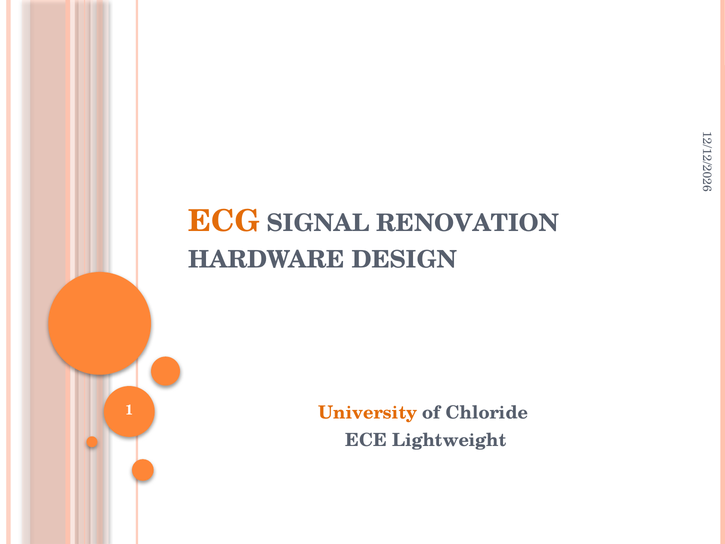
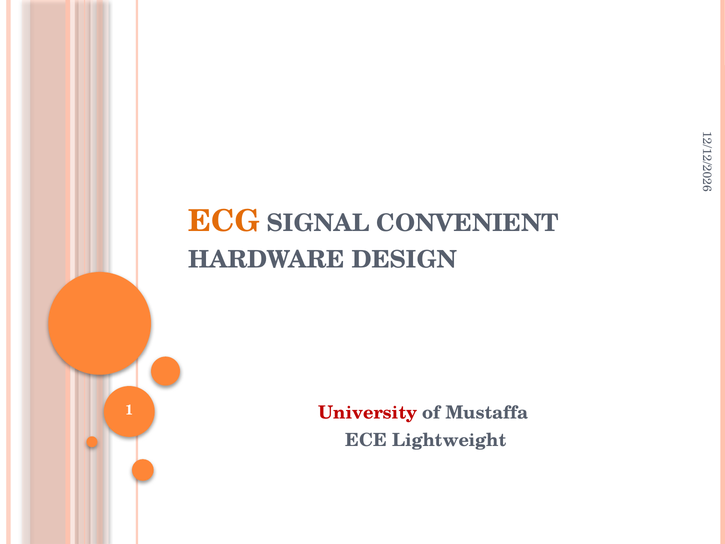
RENOVATION: RENOVATION -> CONVENIENT
University colour: orange -> red
Chloride: Chloride -> Mustaffa
